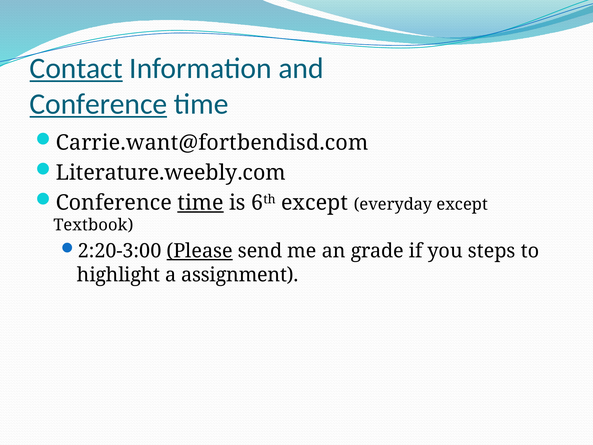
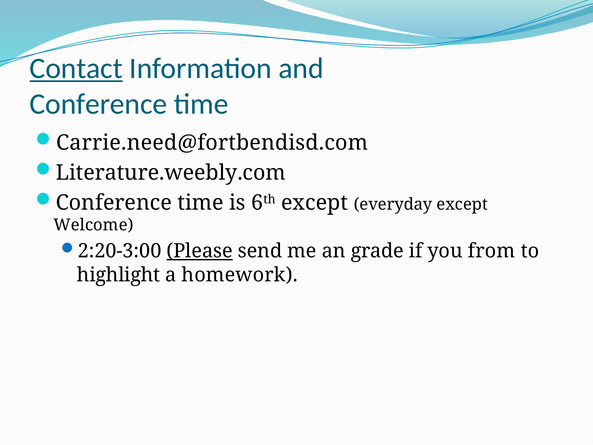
Conference at (98, 104) underline: present -> none
Carrie.want@fortbendisd.com: Carrie.want@fortbendisd.com -> Carrie.need@fortbendisd.com
time at (201, 203) underline: present -> none
Textbook: Textbook -> Welcome
steps: steps -> from
assignment: assignment -> homework
